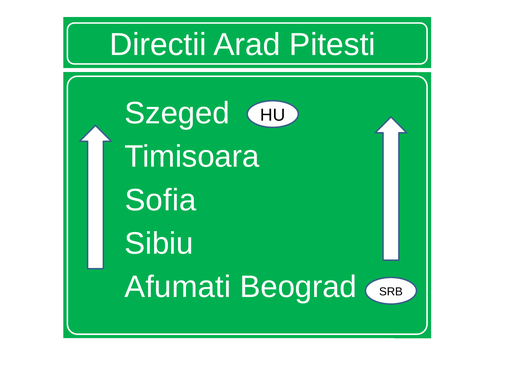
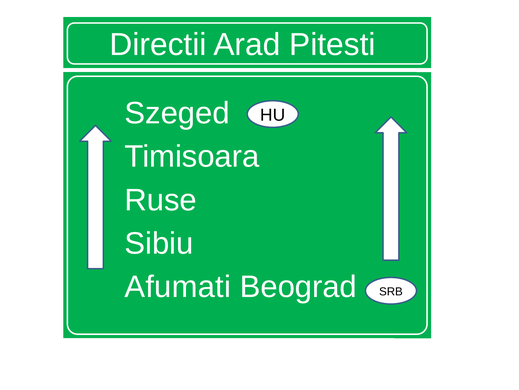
Sofia: Sofia -> Ruse
